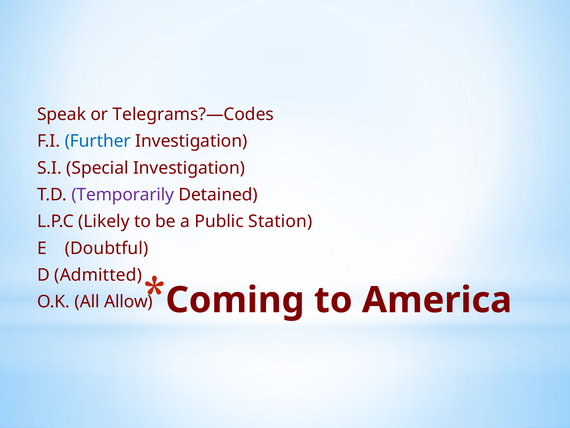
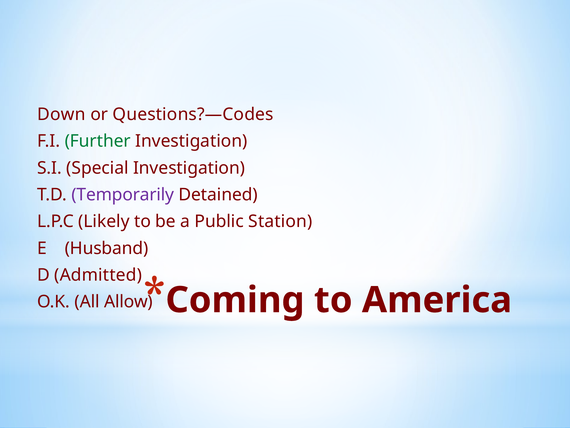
Speak: Speak -> Down
Telegrams?—Codes: Telegrams?—Codes -> Questions?—Codes
Further colour: blue -> green
Doubtful: Doubtful -> Husband
